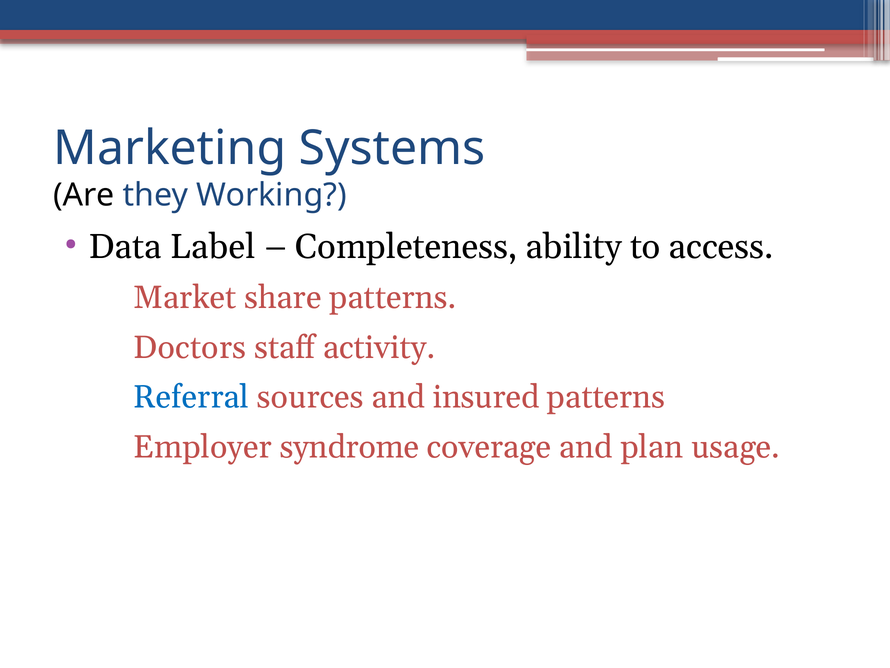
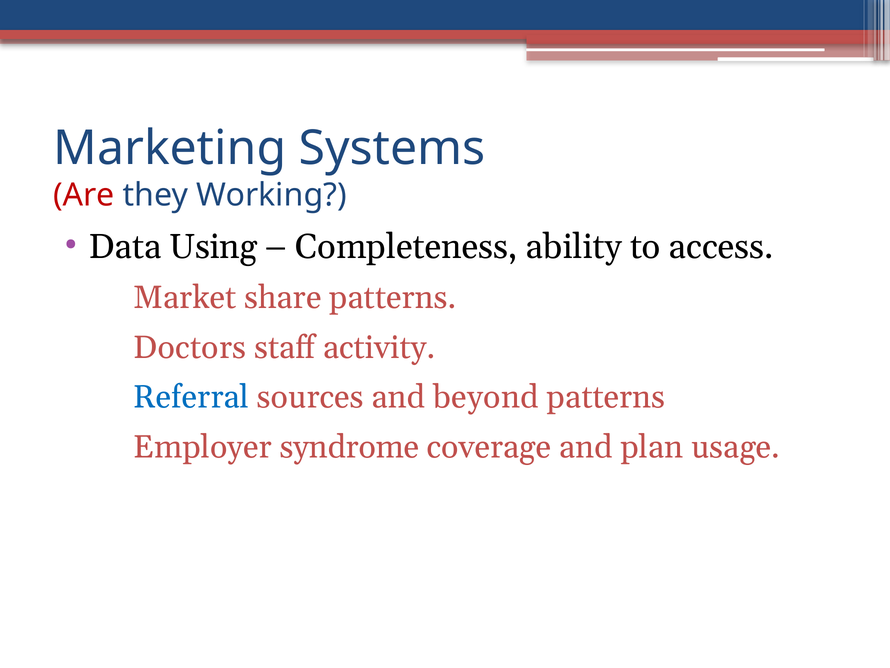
Are colour: black -> red
Label: Label -> Using
insured: insured -> beyond
